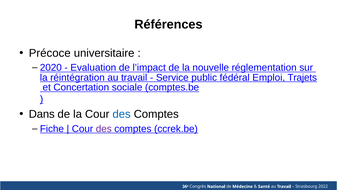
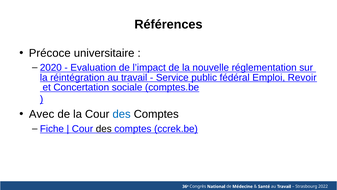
Trajets: Trajets -> Revoir
Dans: Dans -> Avec
des at (104, 129) colour: purple -> black
